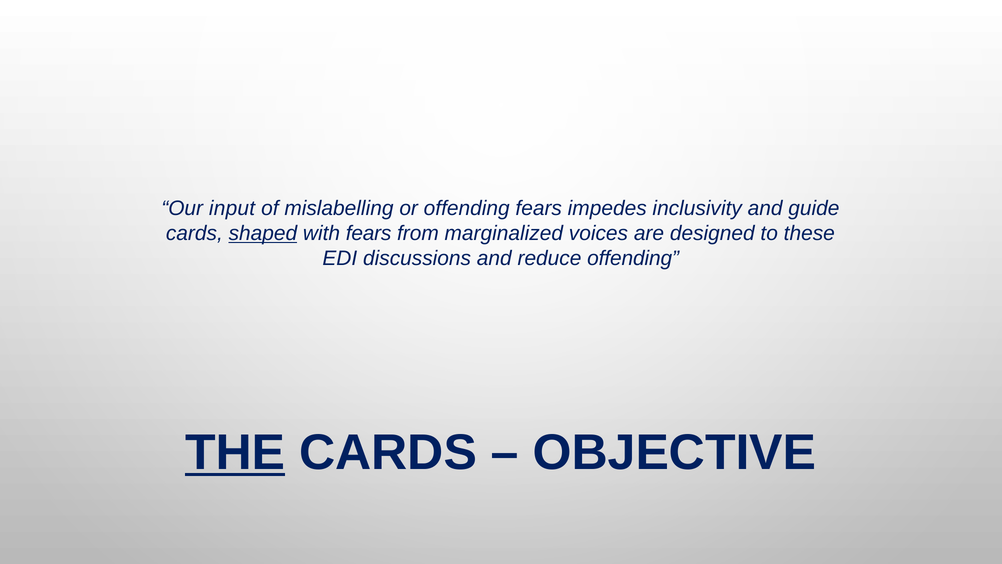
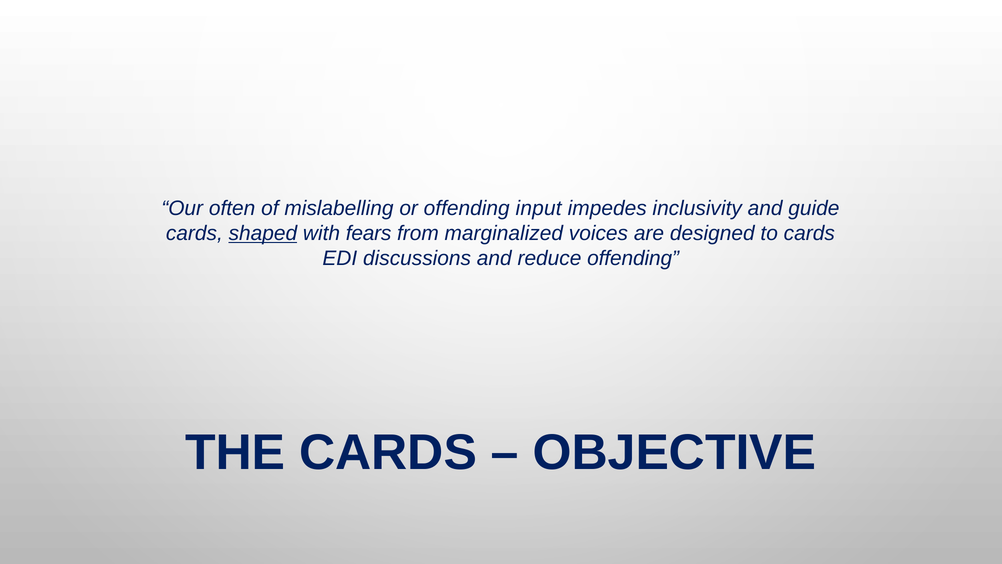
input: input -> often
offending fears: fears -> input
to these: these -> cards
THE underline: present -> none
